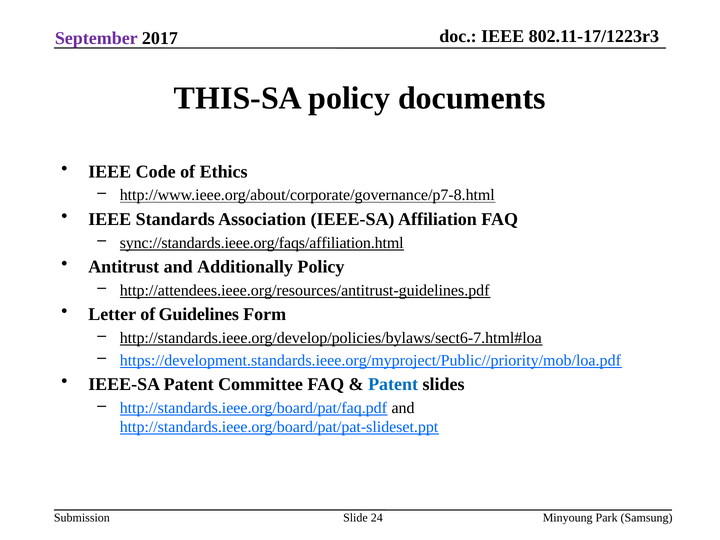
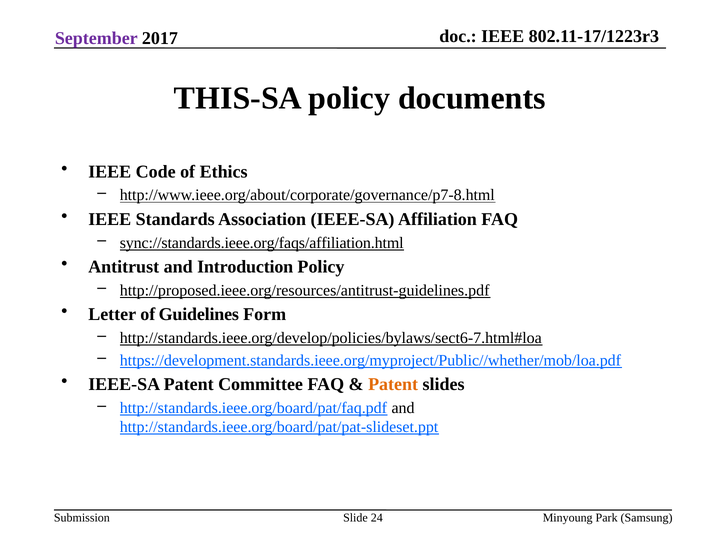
Additionally: Additionally -> Introduction
http://attendees.ieee.org/resources/antitrust-guidelines.pdf: http://attendees.ieee.org/resources/antitrust-guidelines.pdf -> http://proposed.ieee.org/resources/antitrust-guidelines.pdf
https://development.standards.ieee.org/myproject/Public//priority/mob/loa.pdf: https://development.standards.ieee.org/myproject/Public//priority/mob/loa.pdf -> https://development.standards.ieee.org/myproject/Public//whether/mob/loa.pdf
Patent at (393, 384) colour: blue -> orange
